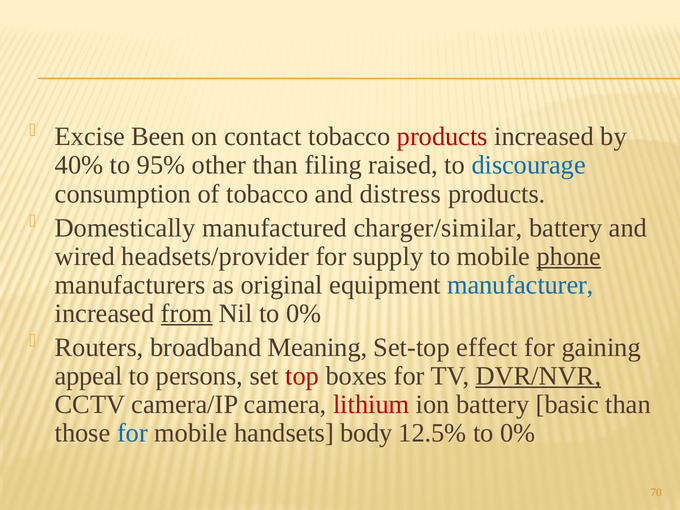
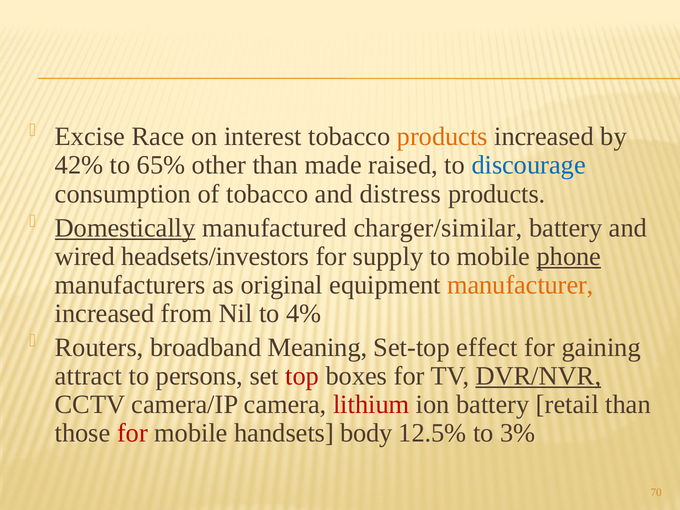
Been: Been -> Race
contact: contact -> interest
products at (442, 137) colour: red -> orange
40%: 40% -> 42%
95%: 95% -> 65%
filing: filing -> made
Domestically underline: none -> present
headsets/provider: headsets/provider -> headsets/investors
manufacturer colour: blue -> orange
from underline: present -> none
Nil to 0%: 0% -> 4%
appeal: appeal -> attract
basic: basic -> retail
for at (133, 433) colour: blue -> red
12.5% to 0%: 0% -> 3%
